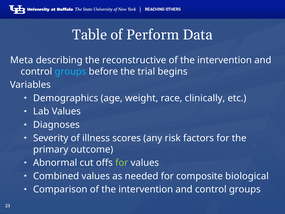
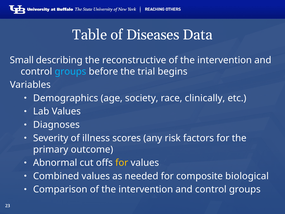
Perform: Perform -> Diseases
Meta: Meta -> Small
weight: weight -> society
for at (122, 163) colour: light green -> yellow
